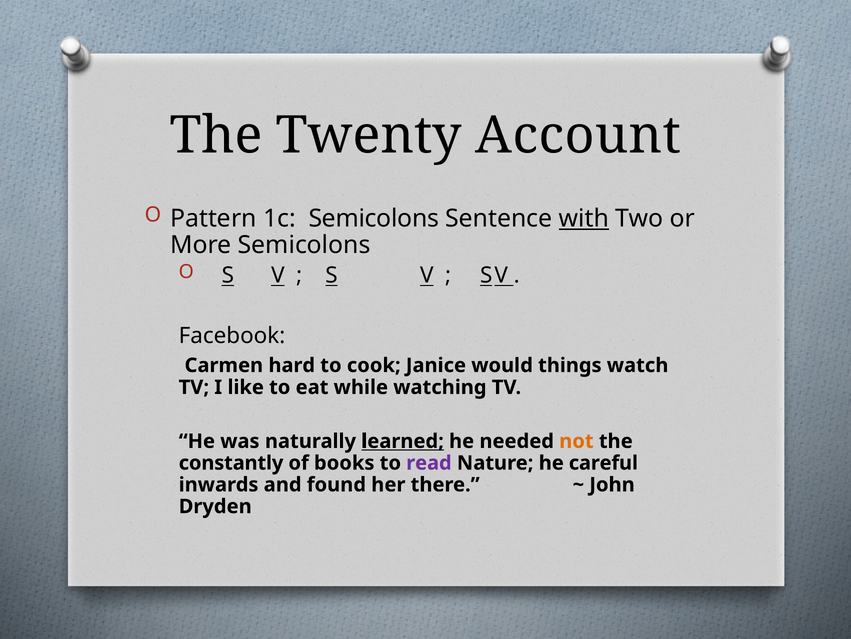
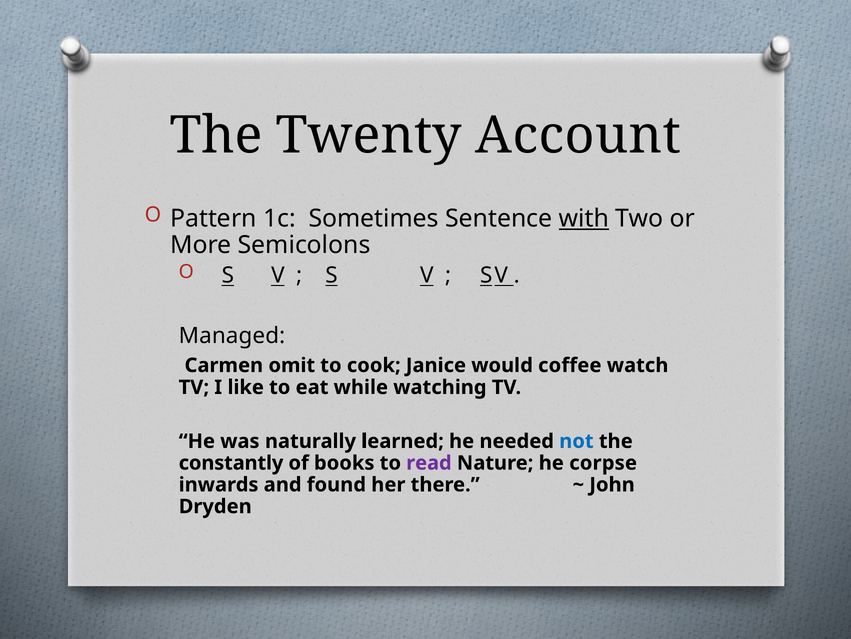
1c Semicolons: Semicolons -> Sometimes
Facebook: Facebook -> Managed
hard: hard -> omit
things: things -> coffee
learned underline: present -> none
not colour: orange -> blue
careful: careful -> corpse
